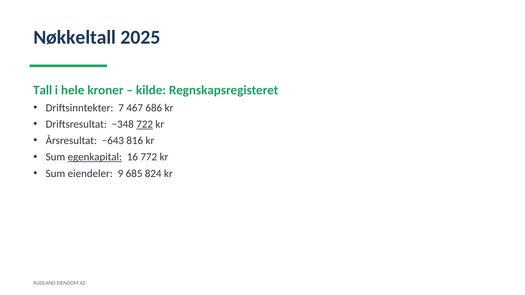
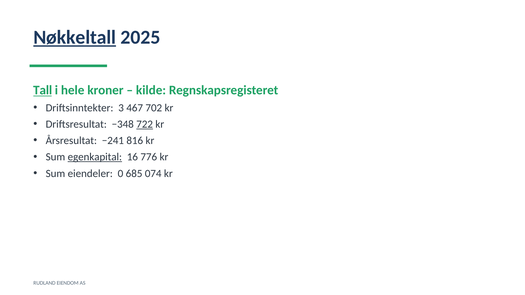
Nøkkeltall underline: none -> present
Tall underline: none -> present
7: 7 -> 3
686: 686 -> 702
−643: −643 -> −241
772: 772 -> 776
9: 9 -> 0
824: 824 -> 074
